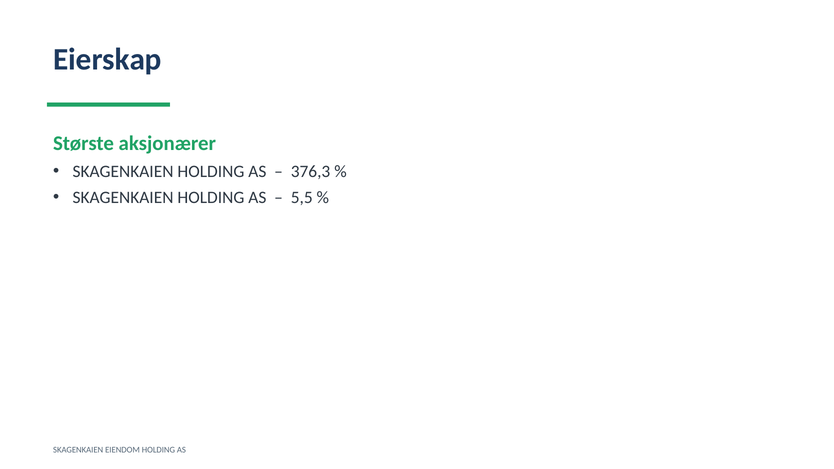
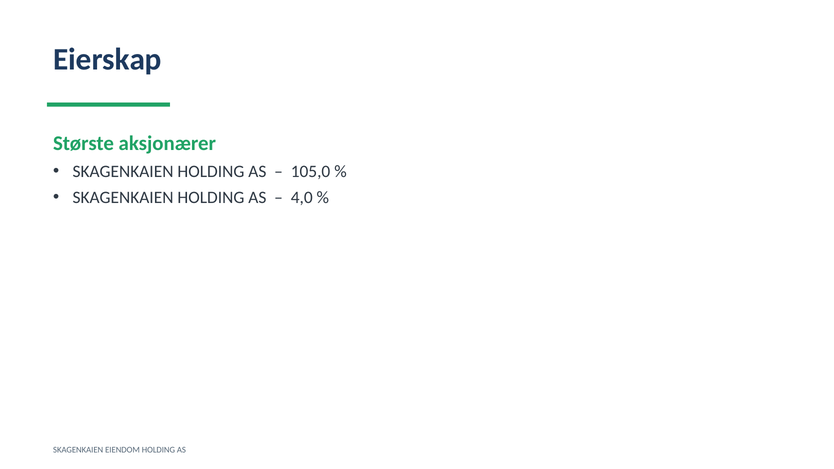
376,3: 376,3 -> 105,0
5,5: 5,5 -> 4,0
